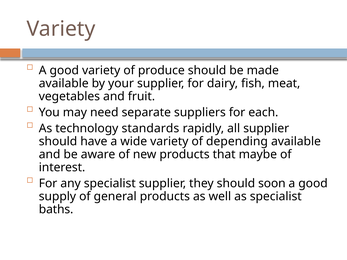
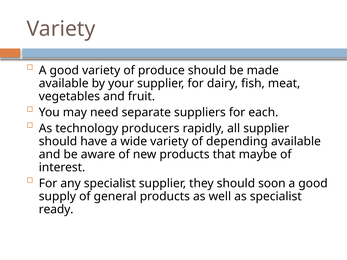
standards: standards -> producers
baths: baths -> ready
